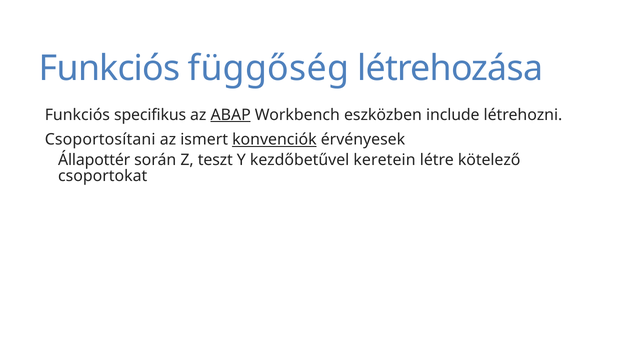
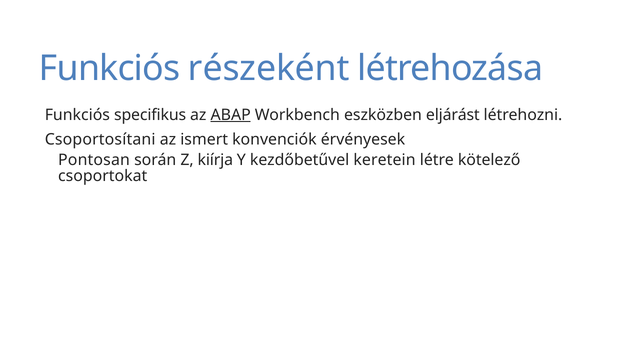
függőség: függőség -> részeként
include: include -> eljárást
konvenciók underline: present -> none
Állapottér: Állapottér -> Pontosan
teszt: teszt -> kiírja
